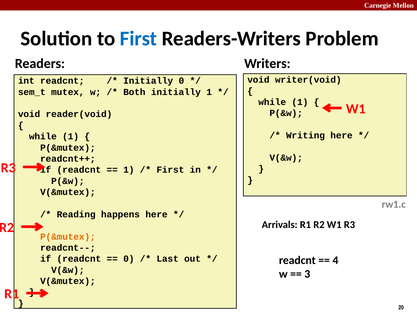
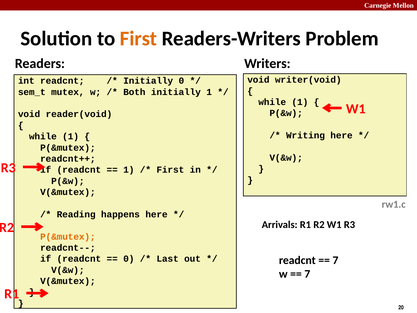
First at (139, 39) colour: blue -> orange
4 at (335, 260): 4 -> 7
3 at (307, 274): 3 -> 7
